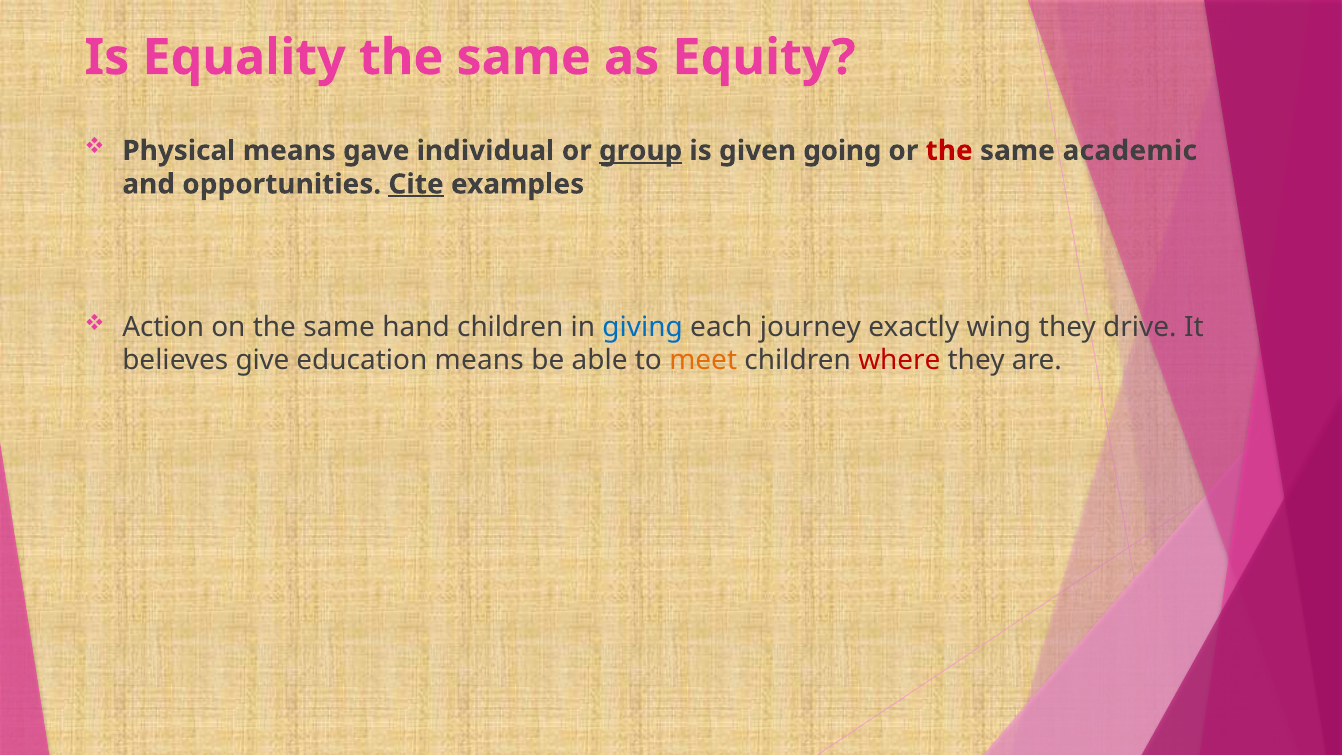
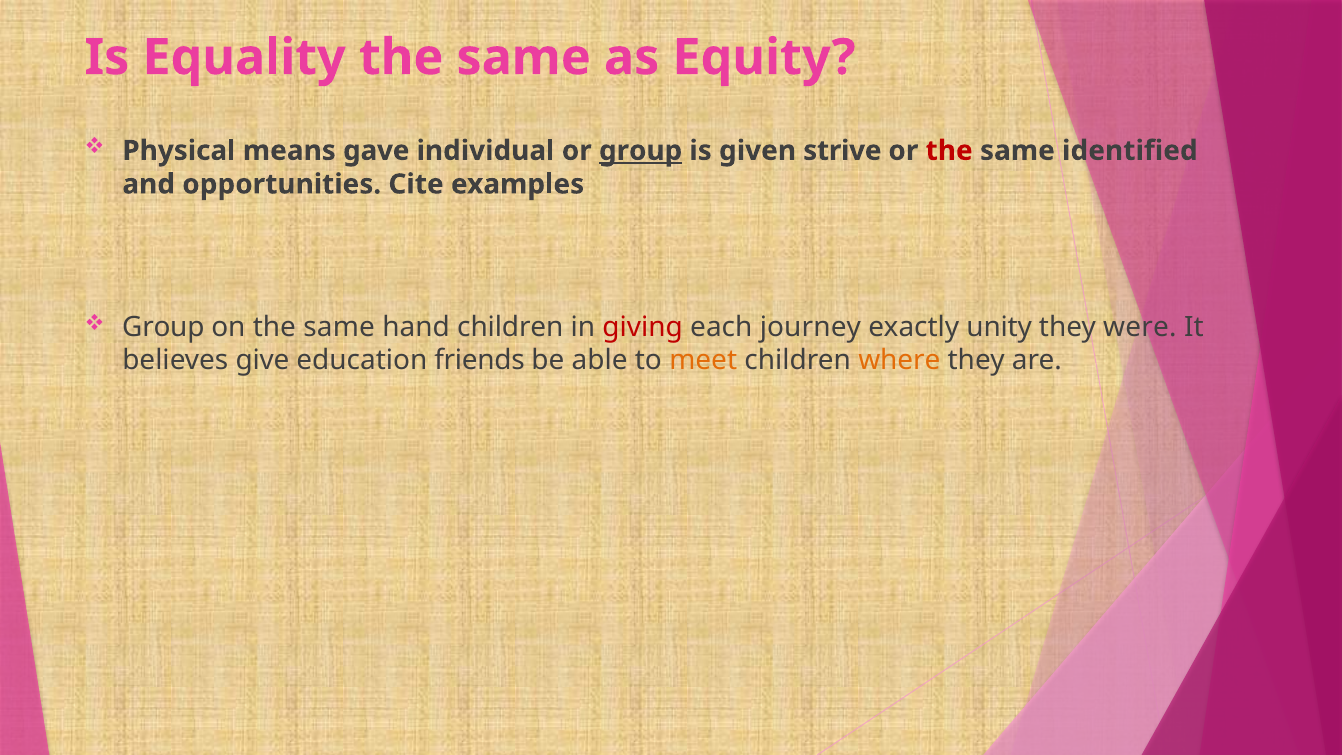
going: going -> strive
academic: academic -> identified
Cite underline: present -> none
Action at (163, 327): Action -> Group
giving colour: blue -> red
wing: wing -> unity
drive: drive -> were
education means: means -> friends
where colour: red -> orange
